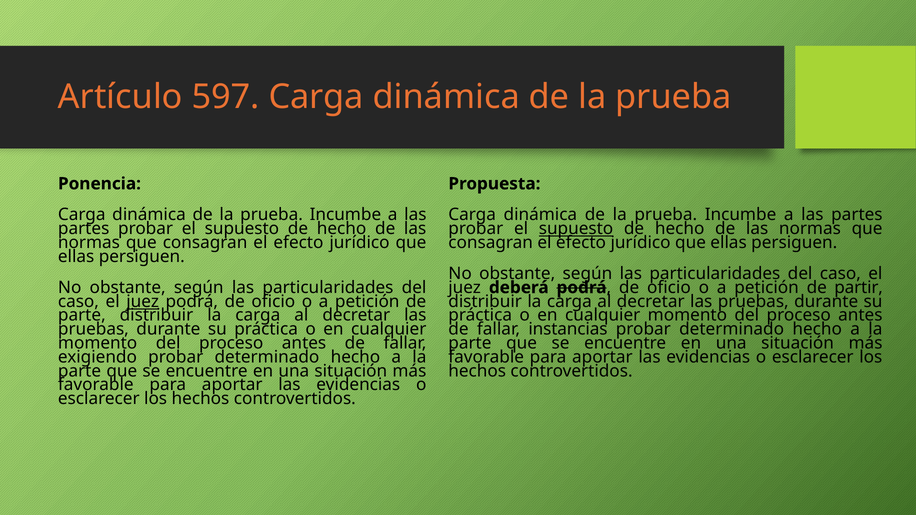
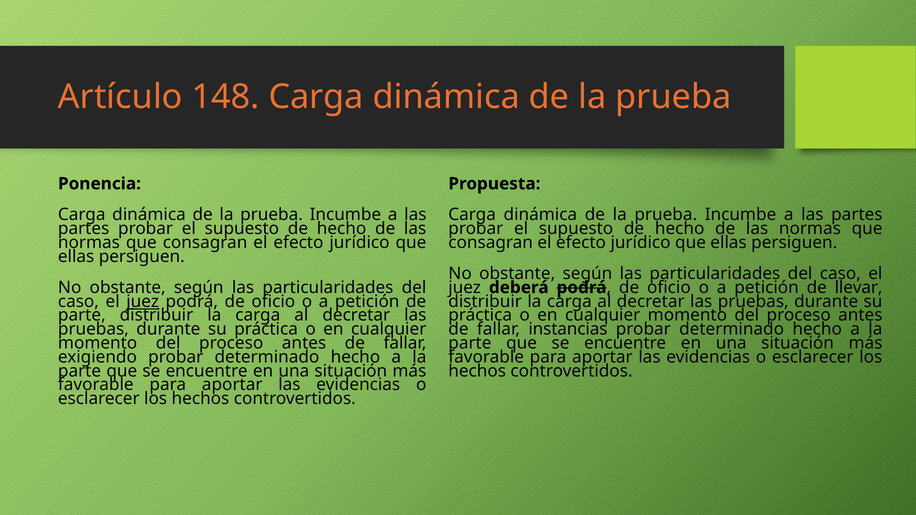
597: 597 -> 148
supuesto at (576, 229) underline: present -> none
partir: partir -> llevar
